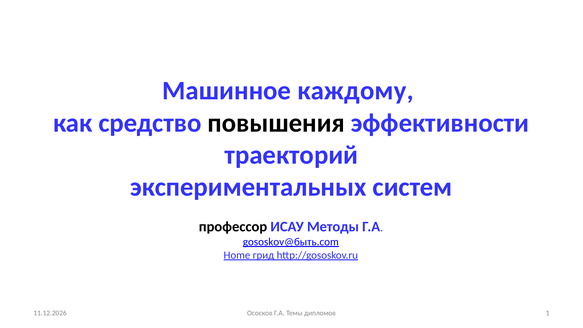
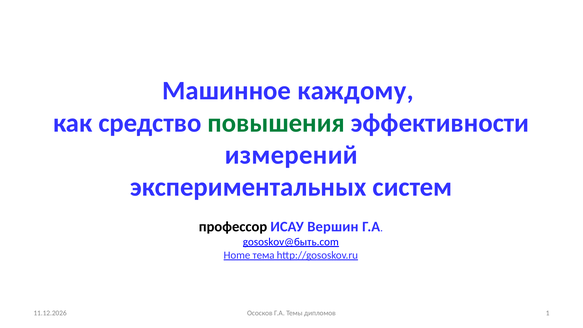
повышения colour: black -> green
траекторий: траекторий -> измерений
Методы: Методы -> Вершин
грид: грид -> тема
